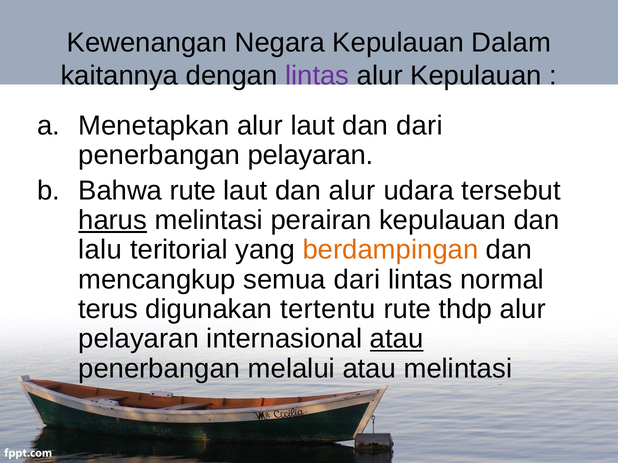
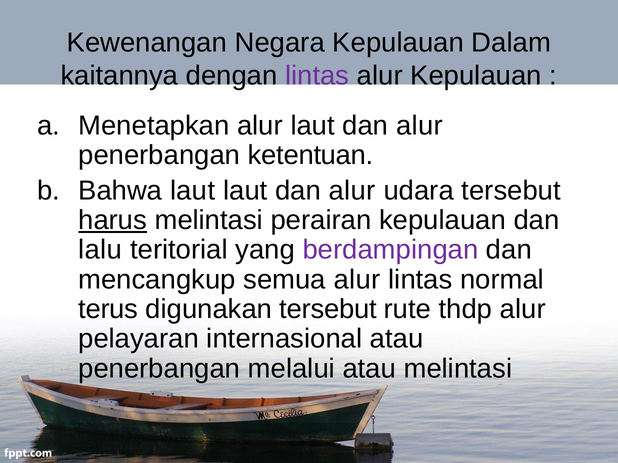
alur laut dan dari: dari -> alur
penerbangan pelayaran: pelayaran -> ketentuan
Bahwa rute: rute -> laut
berdampingan colour: orange -> purple
semua dari: dari -> alur
digunakan tertentu: tertentu -> tersebut
atau at (397, 339) underline: present -> none
